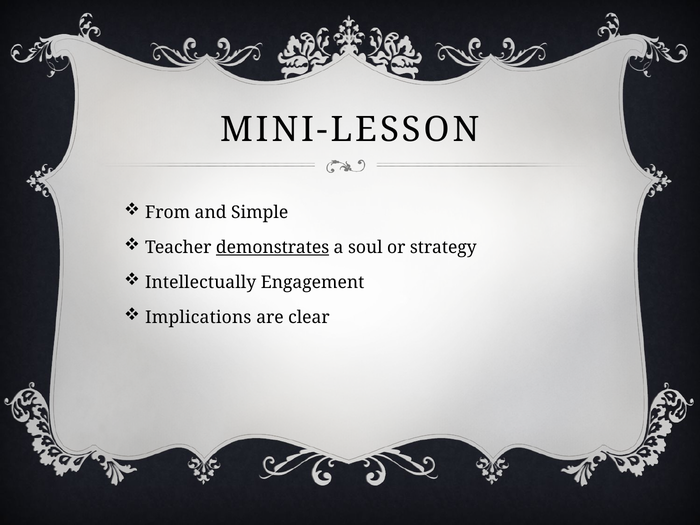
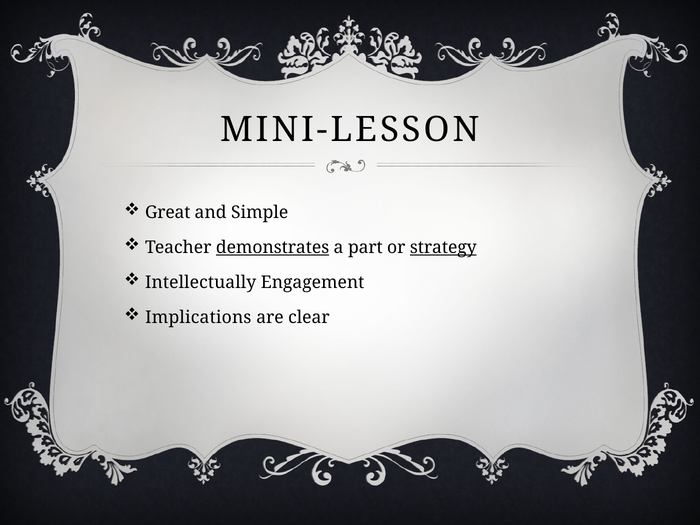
From: From -> Great
soul: soul -> part
strategy underline: none -> present
